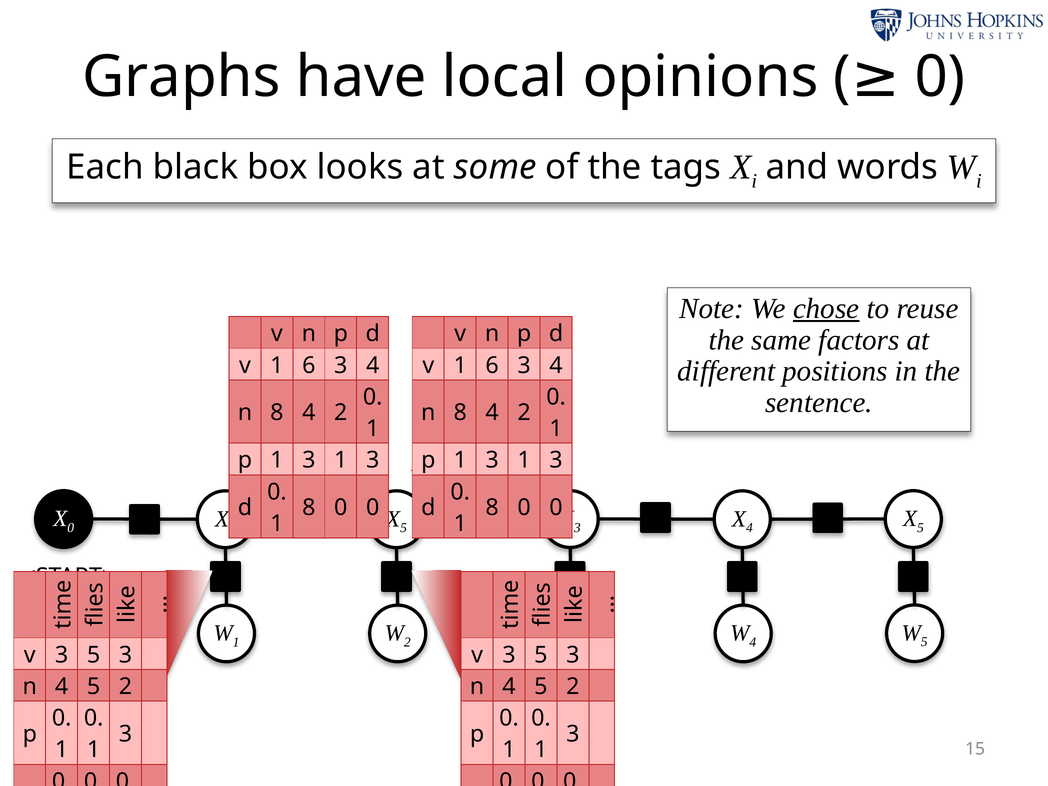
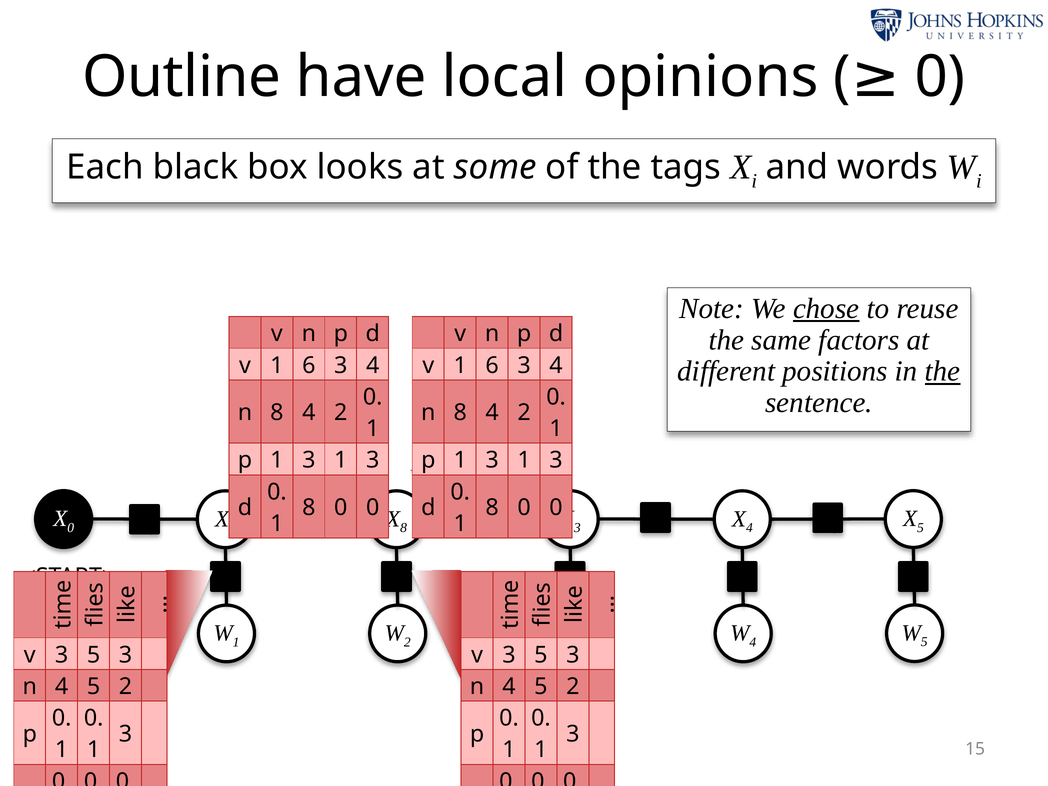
Graphs: Graphs -> Outline
the at (943, 371) underline: none -> present
5 at (404, 528): 5 -> 8
